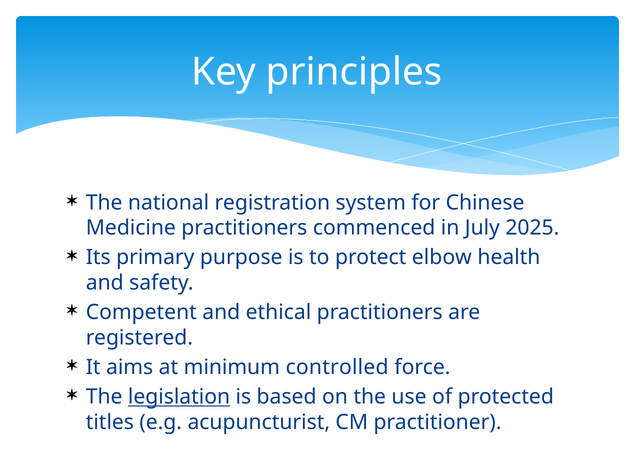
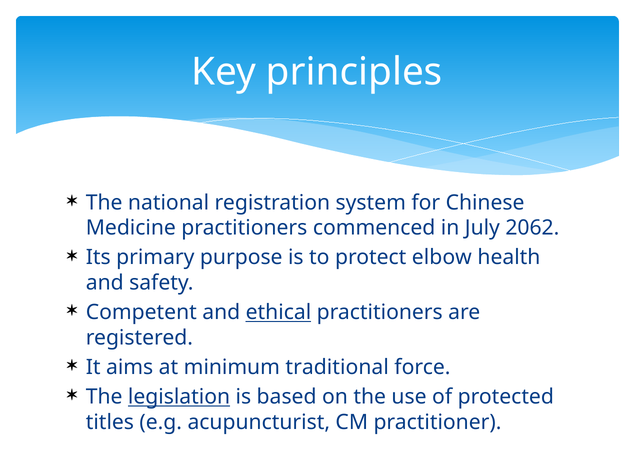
2025: 2025 -> 2062
ethical underline: none -> present
controlled: controlled -> traditional
